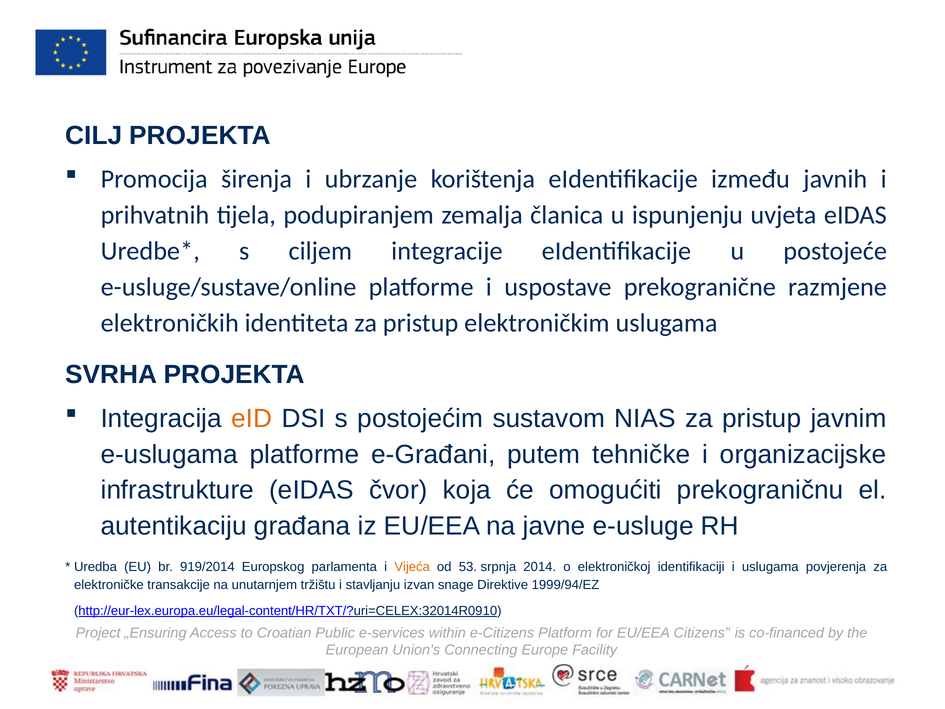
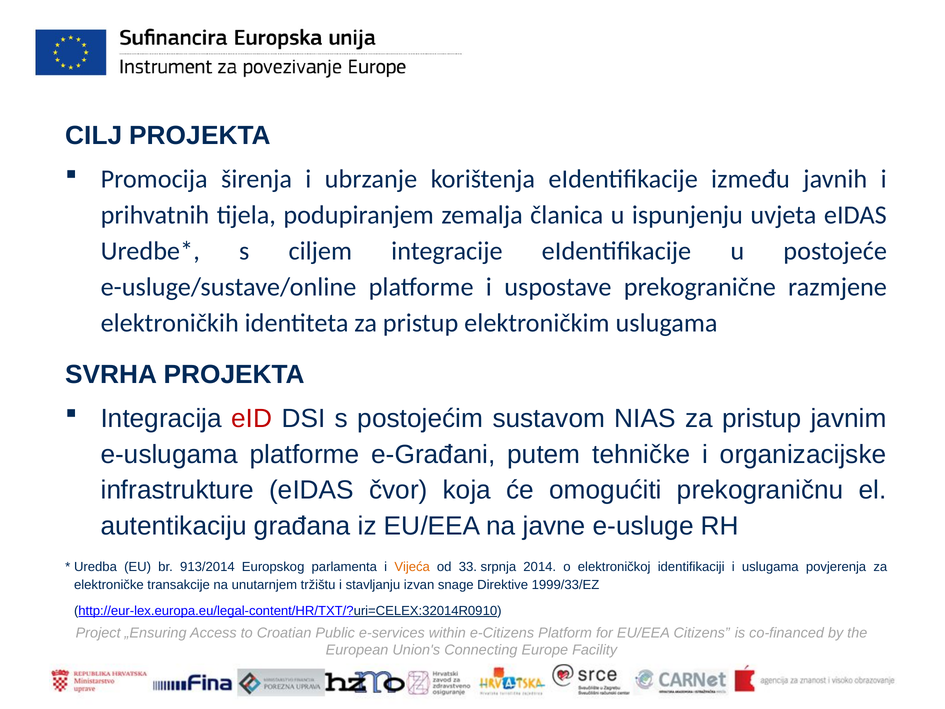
eID colour: orange -> red
919/2014: 919/2014 -> 913/2014
53: 53 -> 33
1999/94/EZ: 1999/94/EZ -> 1999/33/EZ
